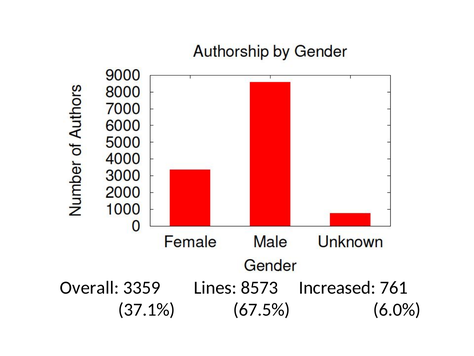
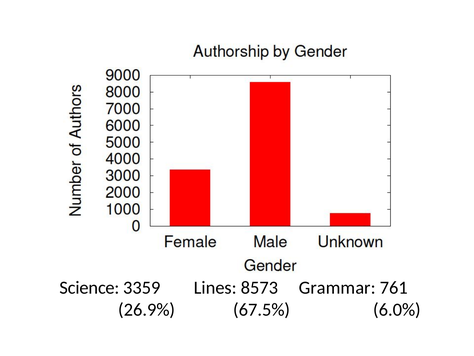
Overall: Overall -> Science
Increased: Increased -> Grammar
37.1%: 37.1% -> 26.9%
